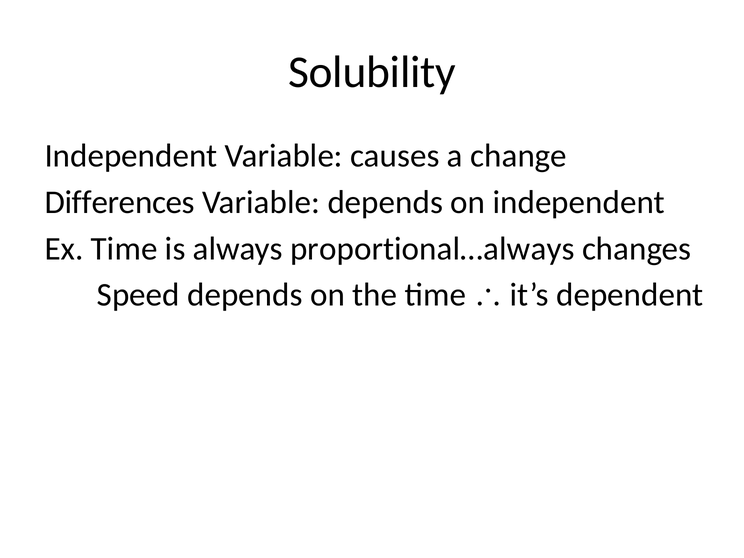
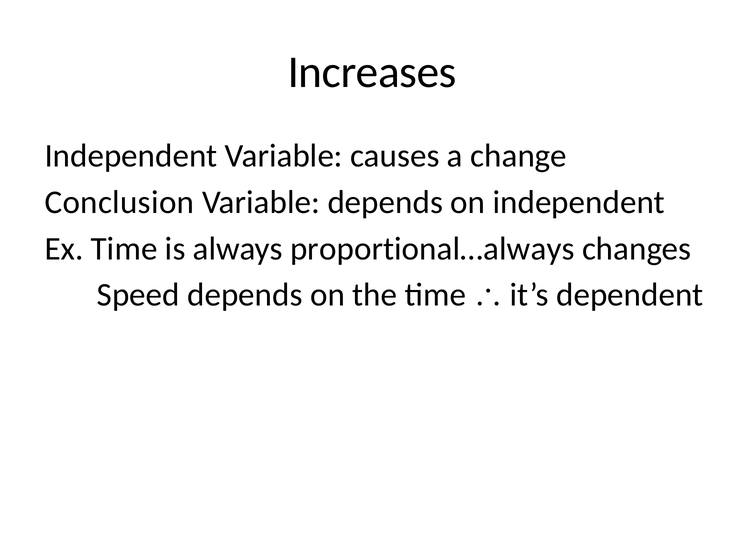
Solubility: Solubility -> Increases
Differences: Differences -> Conclusion
